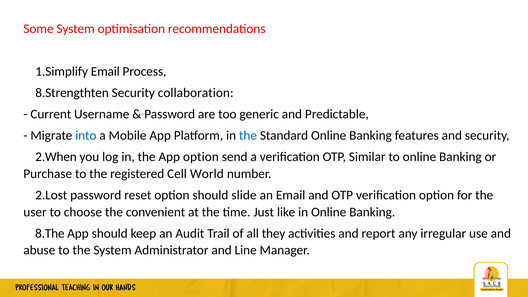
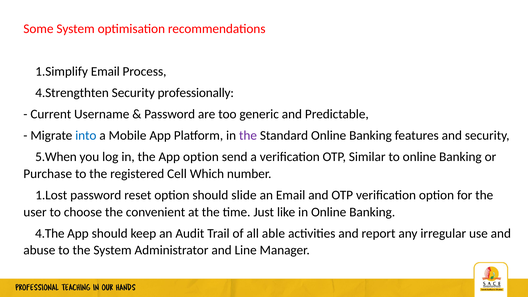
8.Strengthten: 8.Strengthten -> 4.Strengthten
collaboration: collaboration -> professionally
the at (248, 135) colour: blue -> purple
2.When: 2.When -> 5.When
World: World -> Which
2.Lost: 2.Lost -> 1.Lost
8.The: 8.The -> 4.The
they: they -> able
